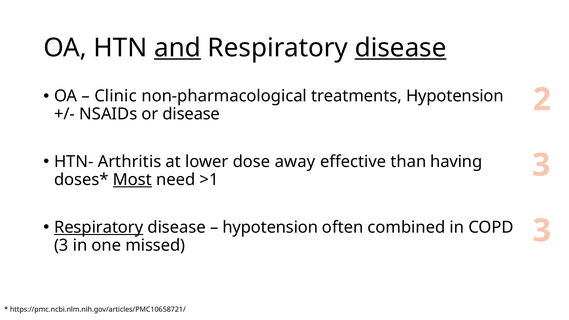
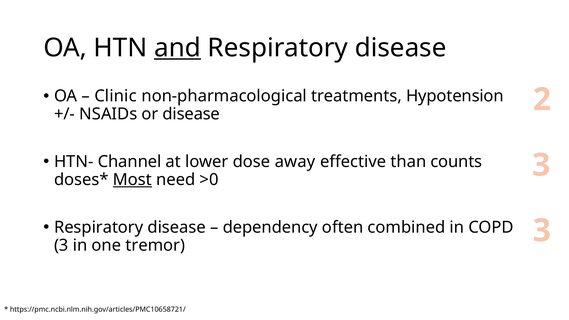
disease at (401, 48) underline: present -> none
Arthritis: Arthritis -> Channel
having: having -> counts
>1: >1 -> >0
Respiratory at (99, 228) underline: present -> none
hypotension at (270, 228): hypotension -> dependency
missed: missed -> tremor
